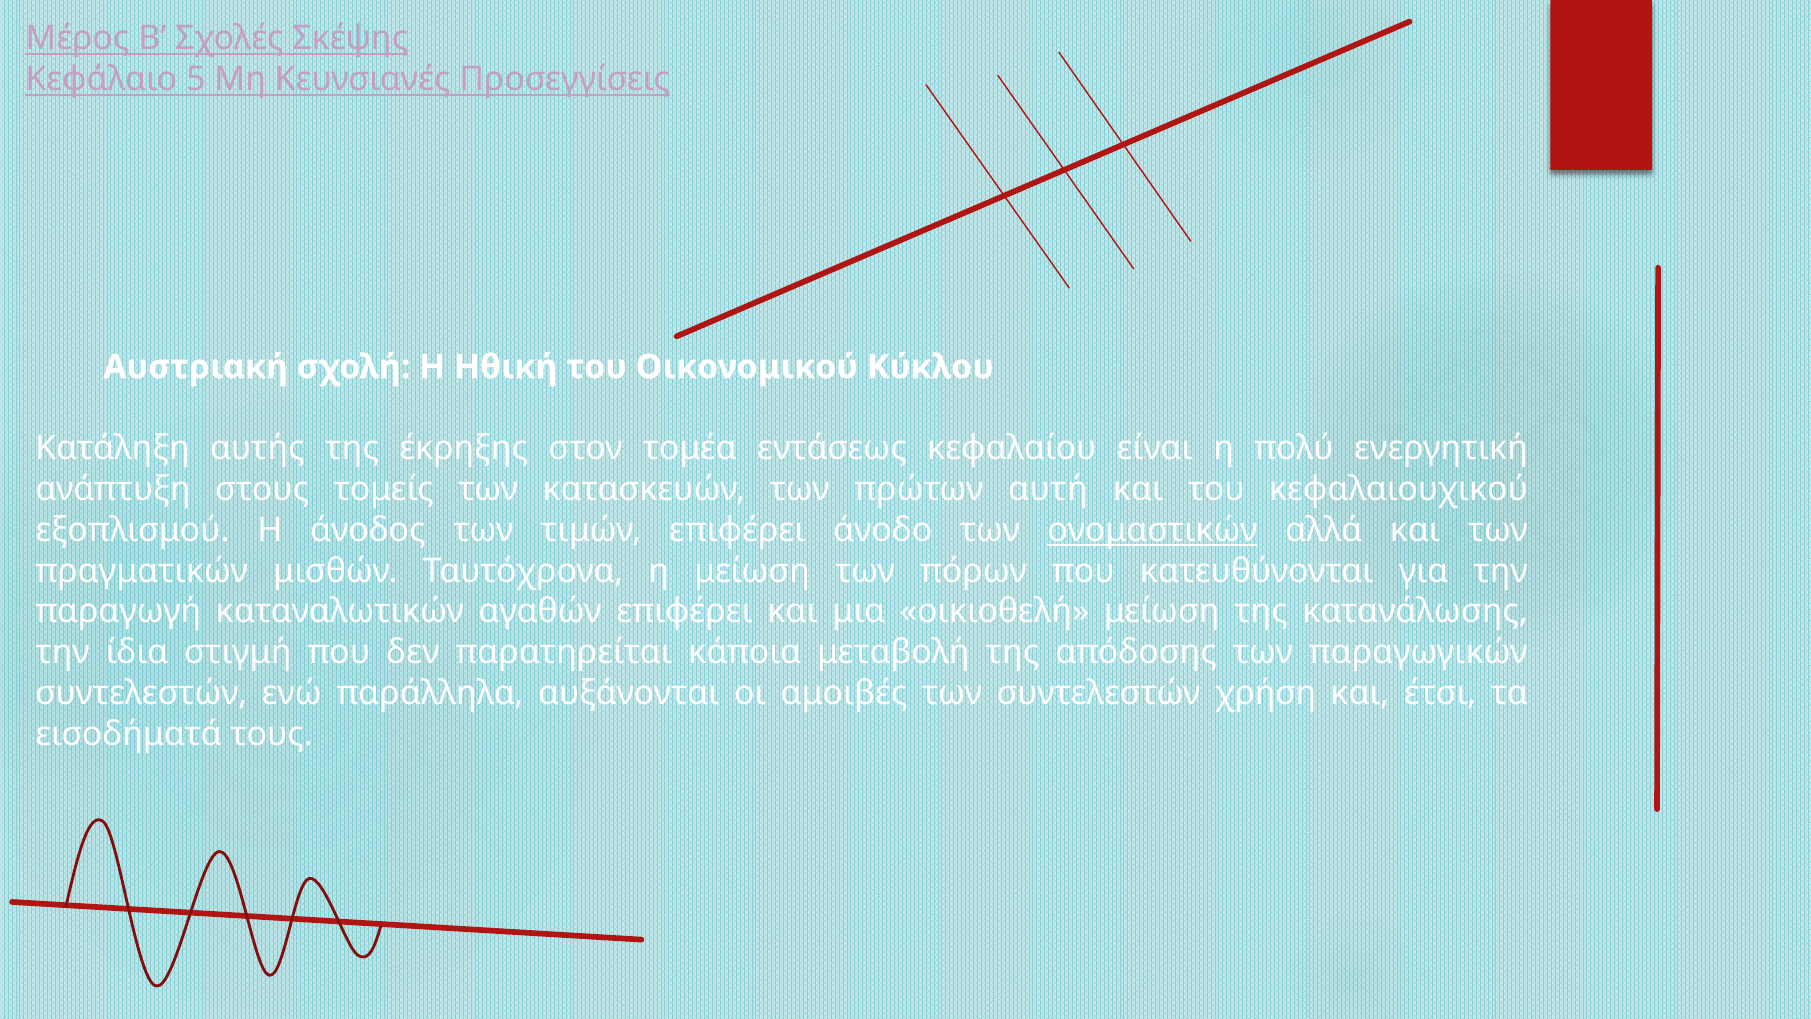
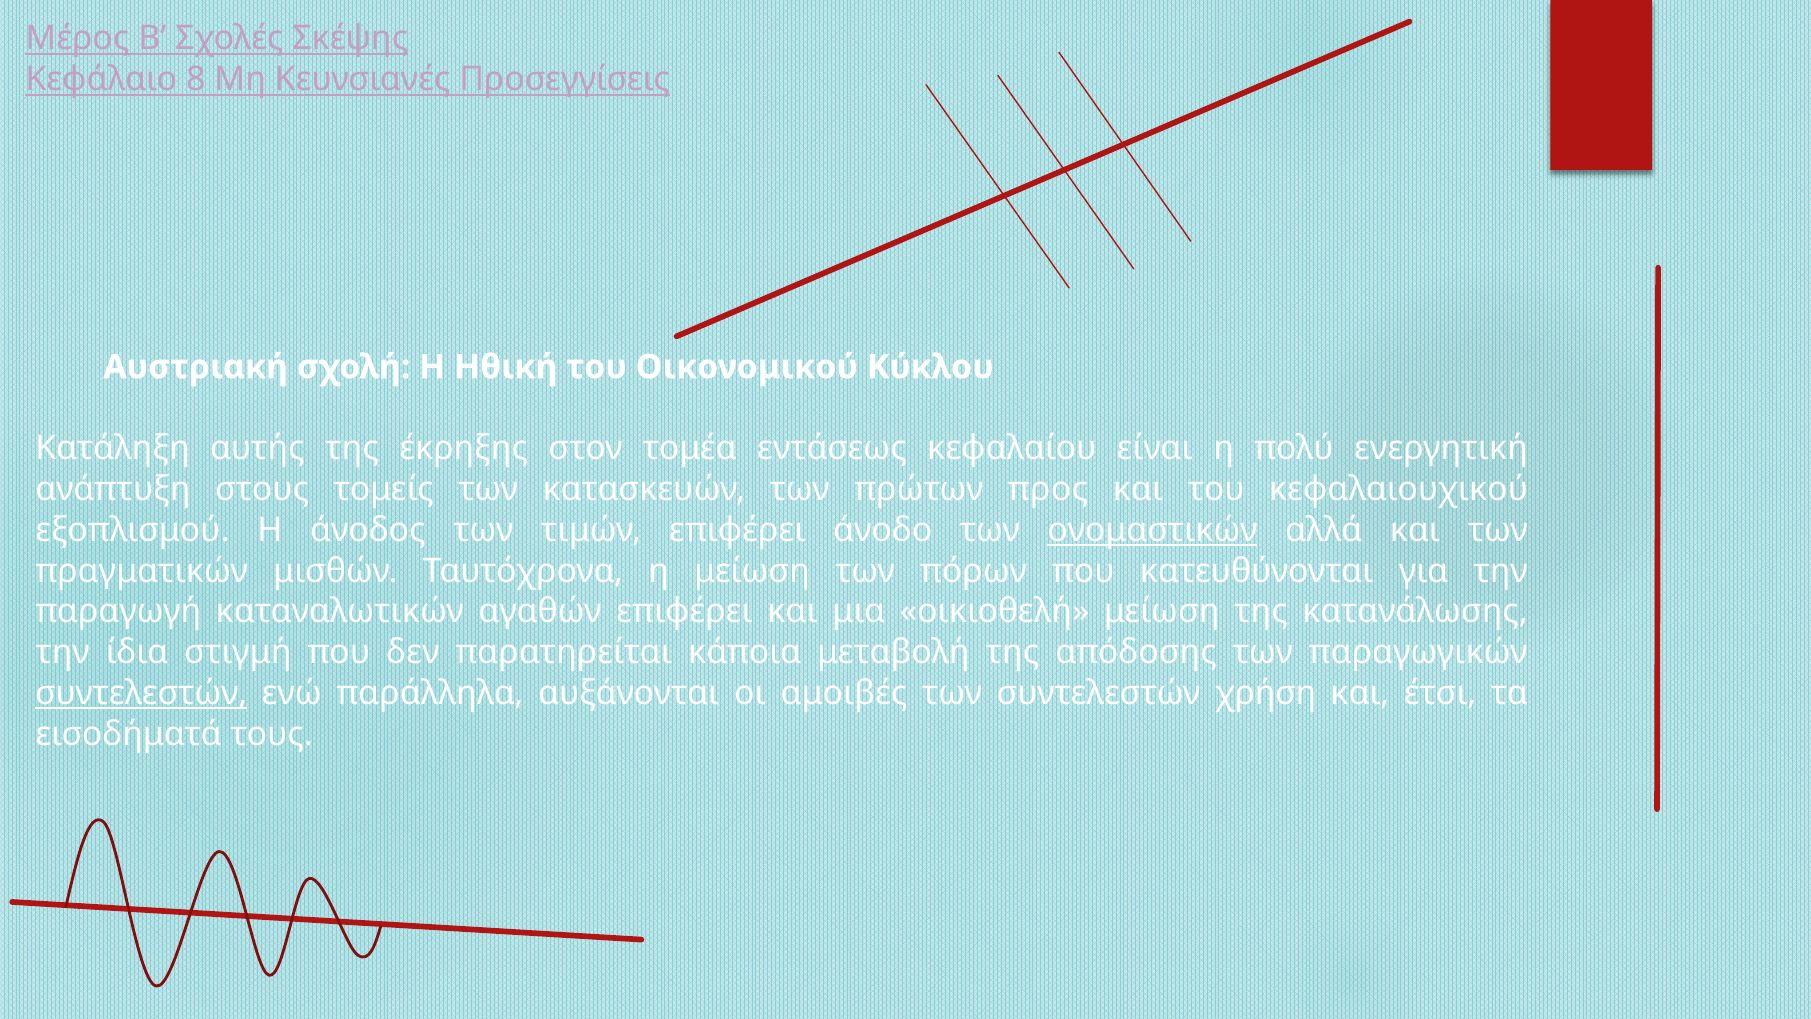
5: 5 -> 8
αυτή: αυτή -> προς
συντελεστών at (141, 693) underline: none -> present
